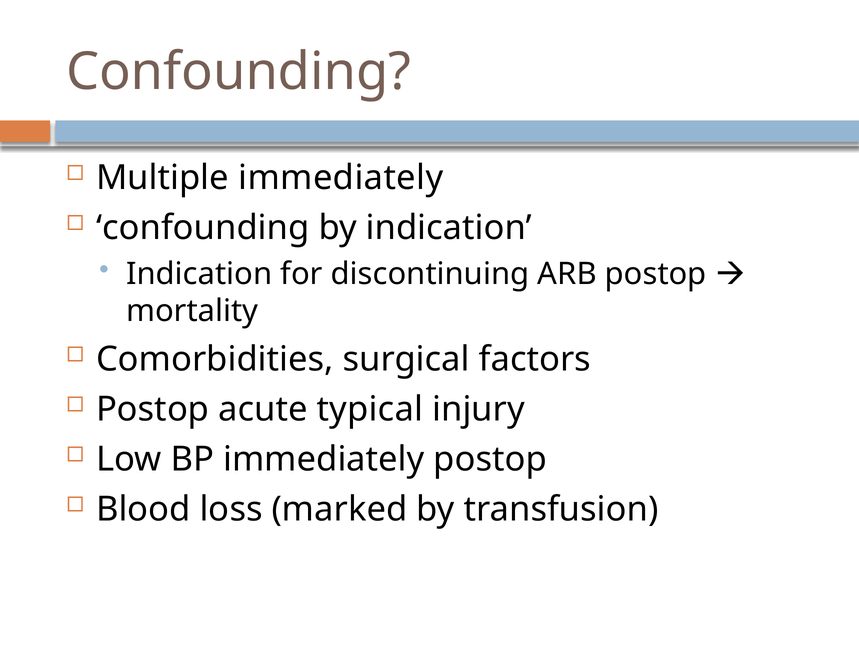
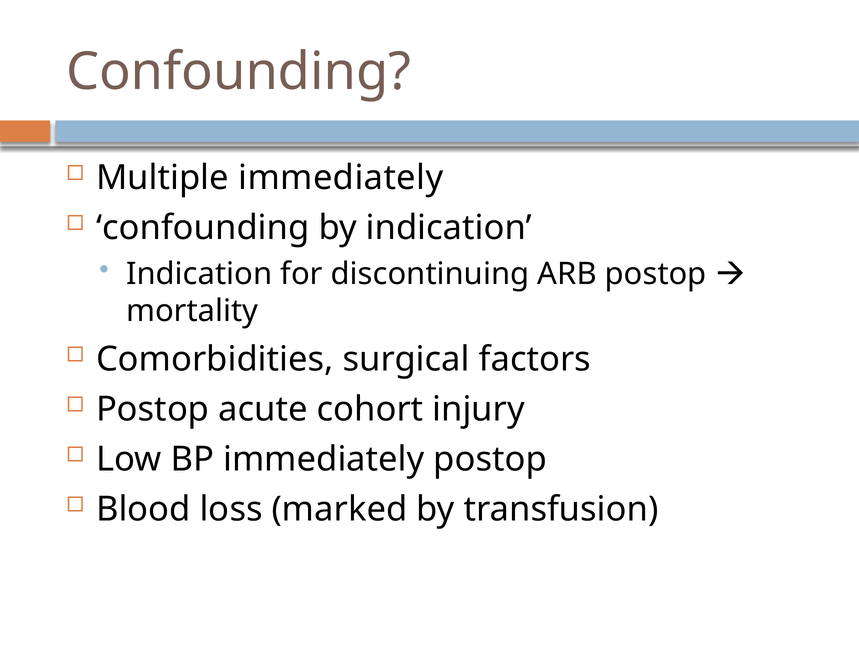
typical: typical -> cohort
